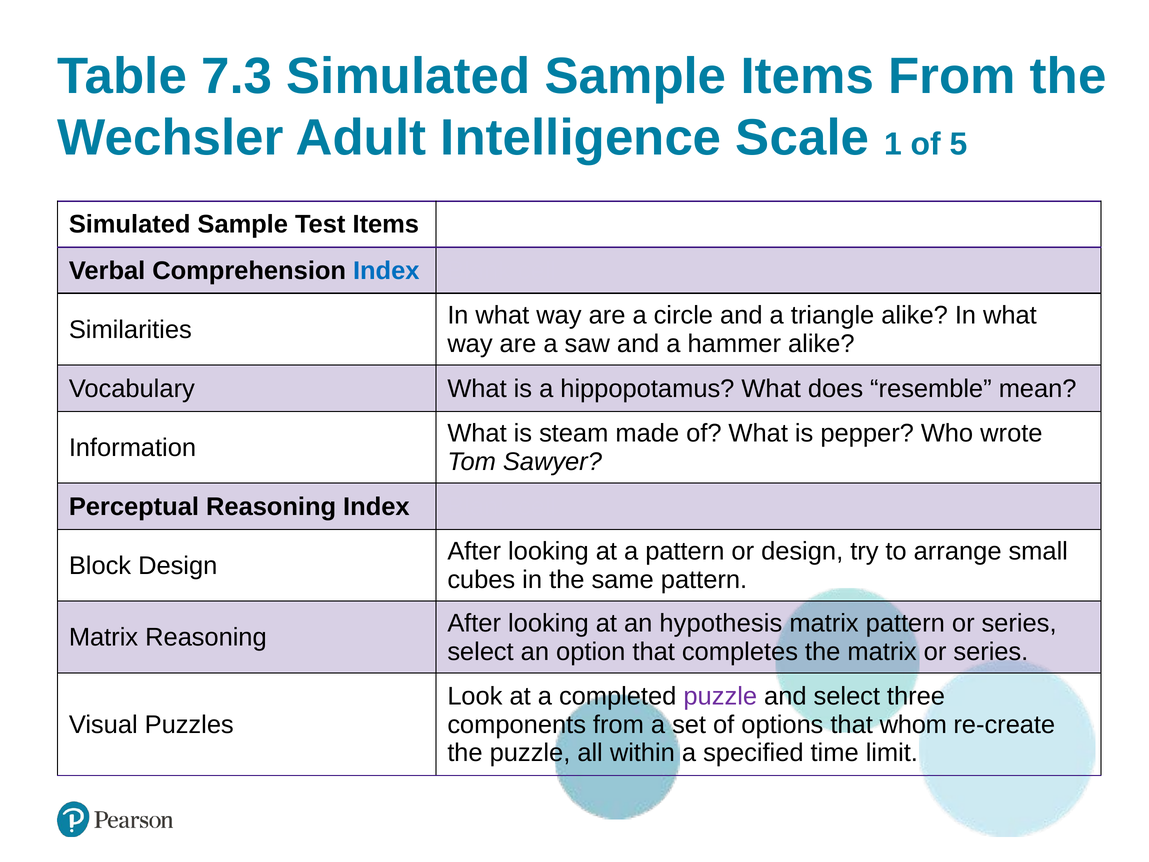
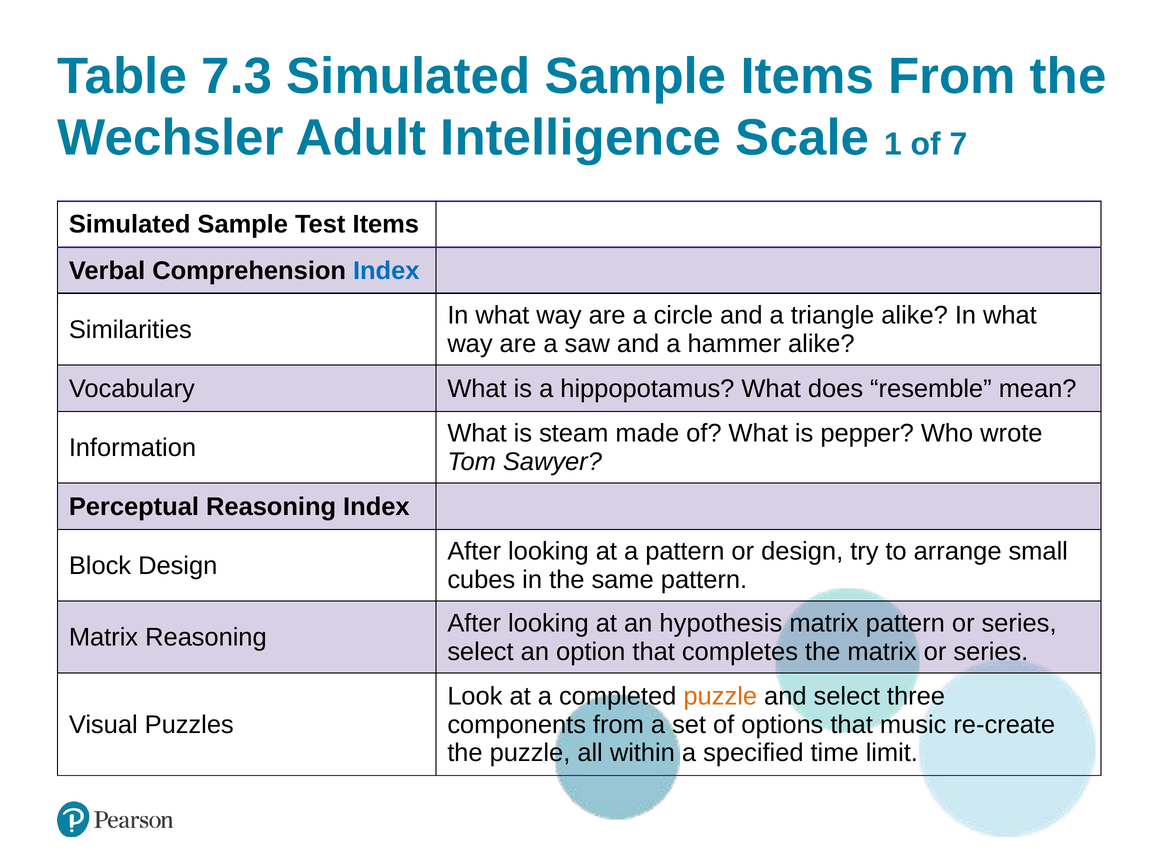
5: 5 -> 7
puzzle at (720, 696) colour: purple -> orange
whom: whom -> music
